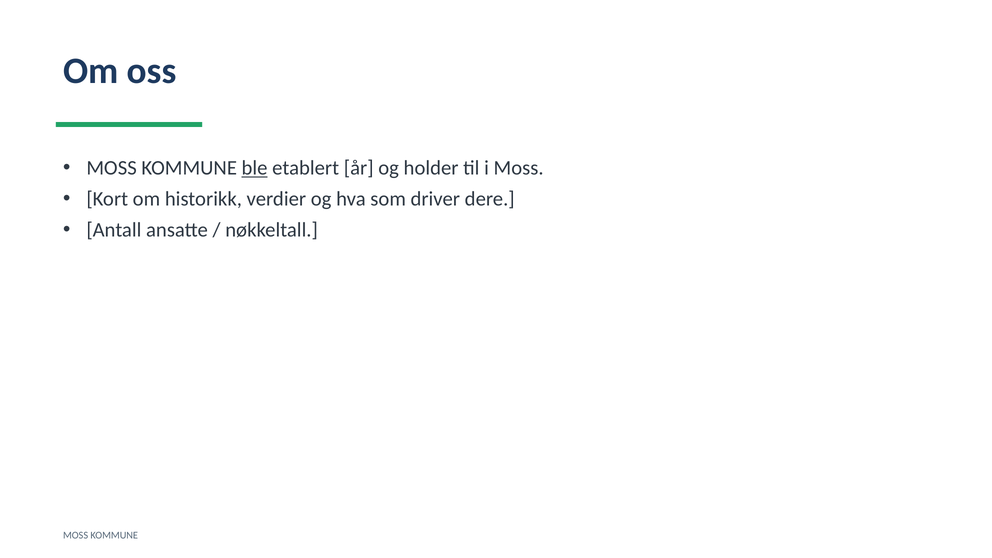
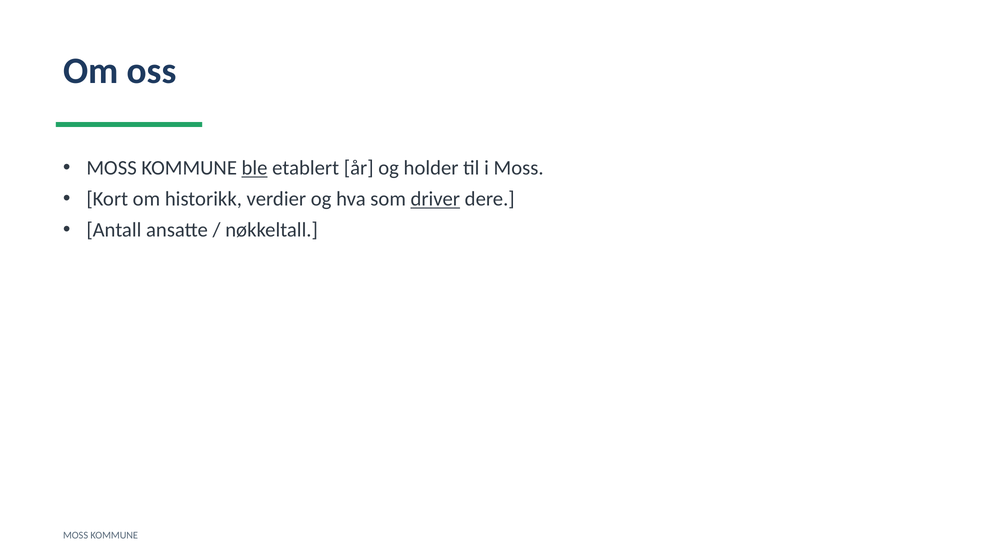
driver underline: none -> present
